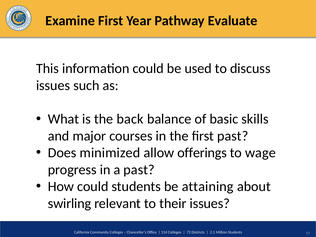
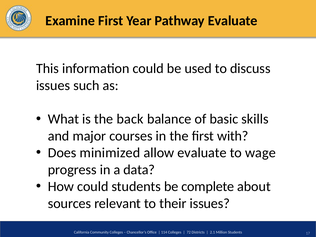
first past: past -> with
allow offerings: offerings -> evaluate
a past: past -> data
attaining: attaining -> complete
swirling: swirling -> sources
